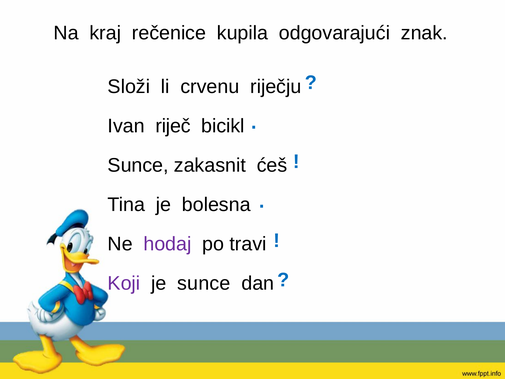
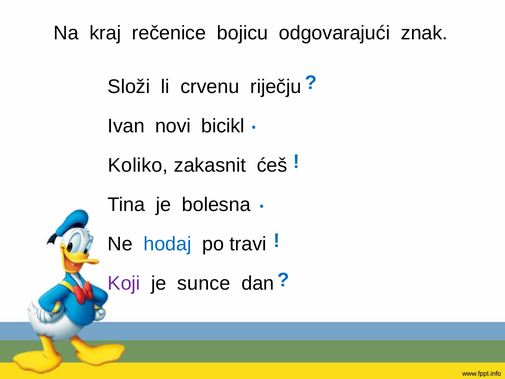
kupila: kupila -> bojicu
riječ: riječ -> novi
Sunce at (138, 165): Sunce -> Koliko
hodaj colour: purple -> blue
